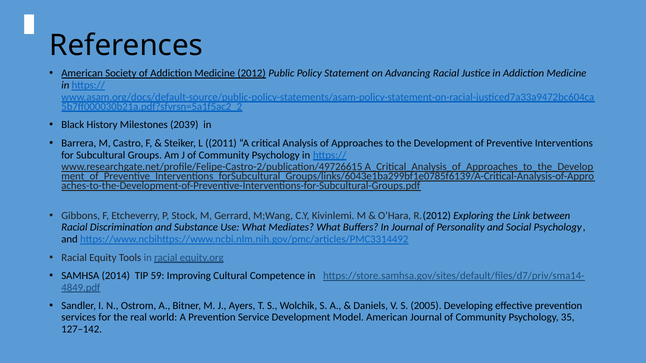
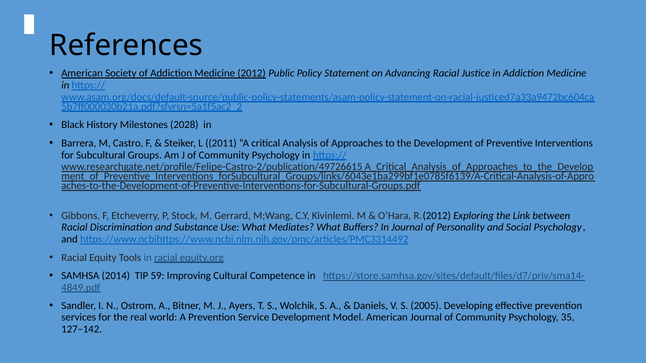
2039: 2039 -> 2028
